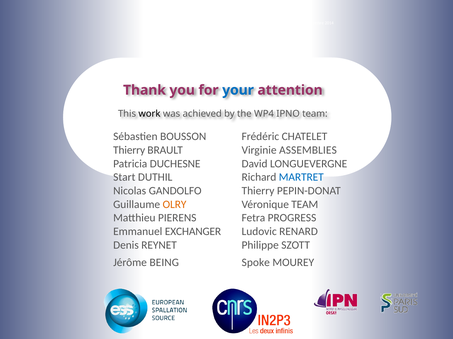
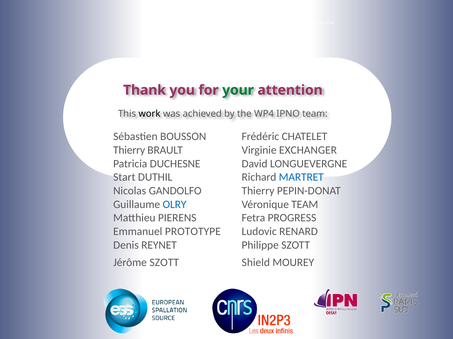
your colour: blue -> green
ASSEMBLIES: ASSEMBLIES -> EXCHANGER
OLRY colour: orange -> blue
EXCHANGER: EXCHANGER -> PROTOTYPE
Jérôme BEING: BEING -> SZOTT
Spoke: Spoke -> Shield
